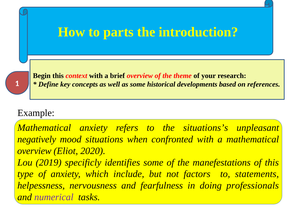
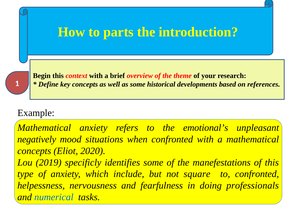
situations’s: situations’s -> emotional’s
overview at (34, 151): overview -> concepts
factors: factors -> square
to statements: statements -> confronted
numerical colour: purple -> blue
